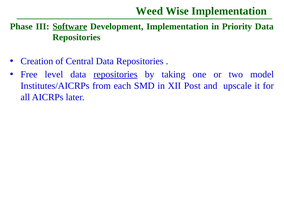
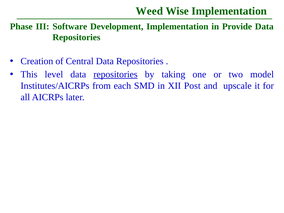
Software underline: present -> none
Priority: Priority -> Provide
Free: Free -> This
